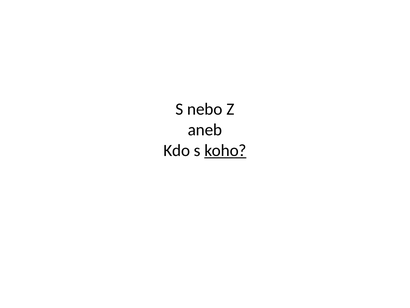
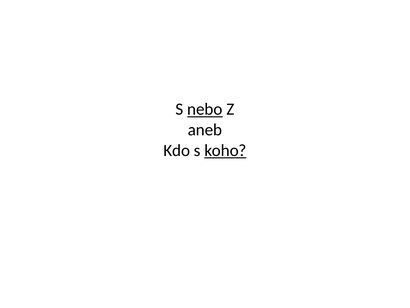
nebo underline: none -> present
